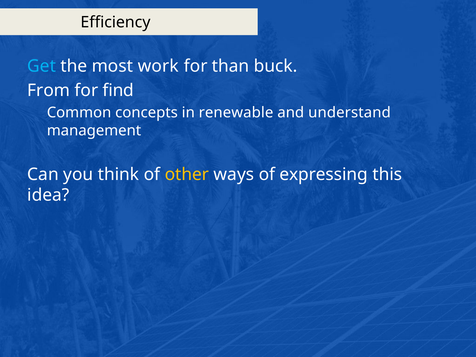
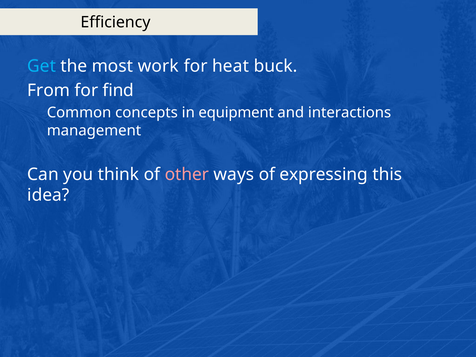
than: than -> heat
renewable: renewable -> equipment
understand: understand -> interactions
other colour: yellow -> pink
